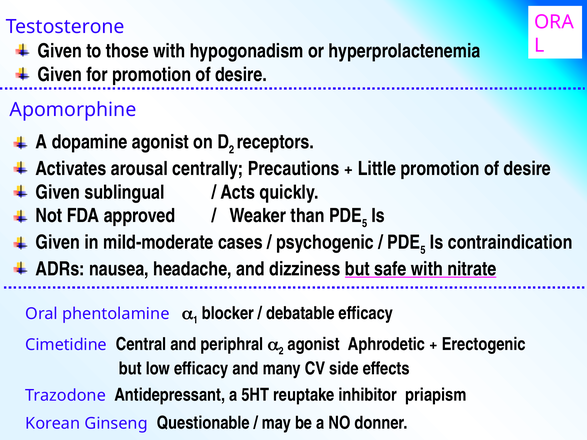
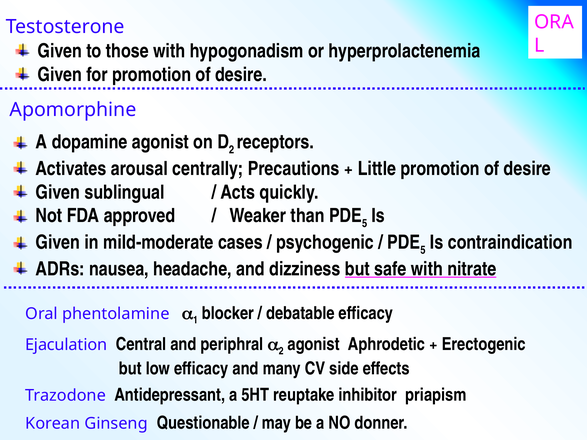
Cimetidine: Cimetidine -> Ejaculation
